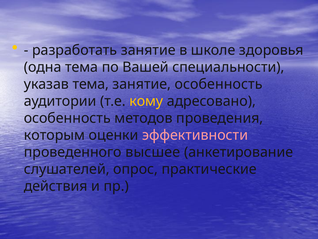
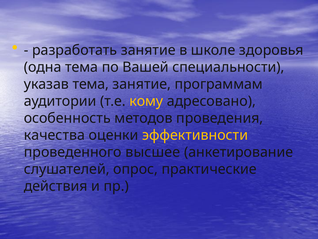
занятие особенность: особенность -> программам
которым: которым -> качества
эффективности colour: pink -> yellow
